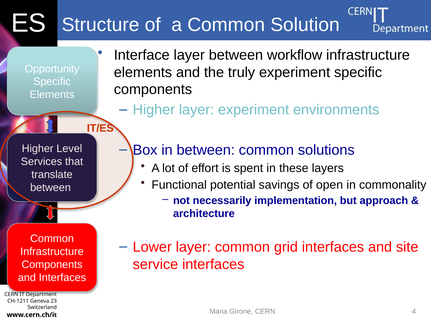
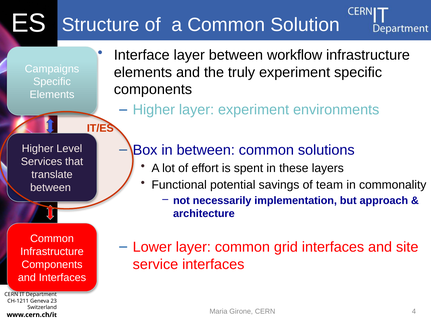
Opportunity: Opportunity -> Campaigns
open: open -> team
